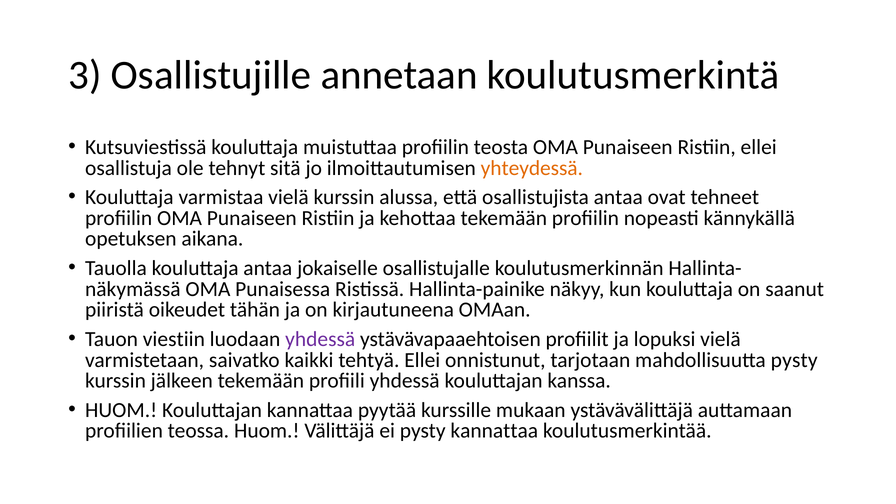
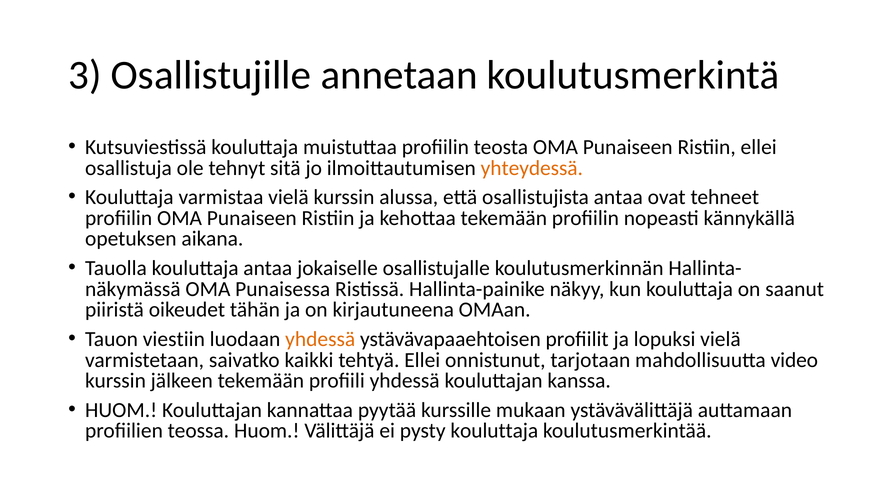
yhdessä at (320, 339) colour: purple -> orange
mahdollisuutta pysty: pysty -> video
pysty kannattaa: kannattaa -> kouluttaja
